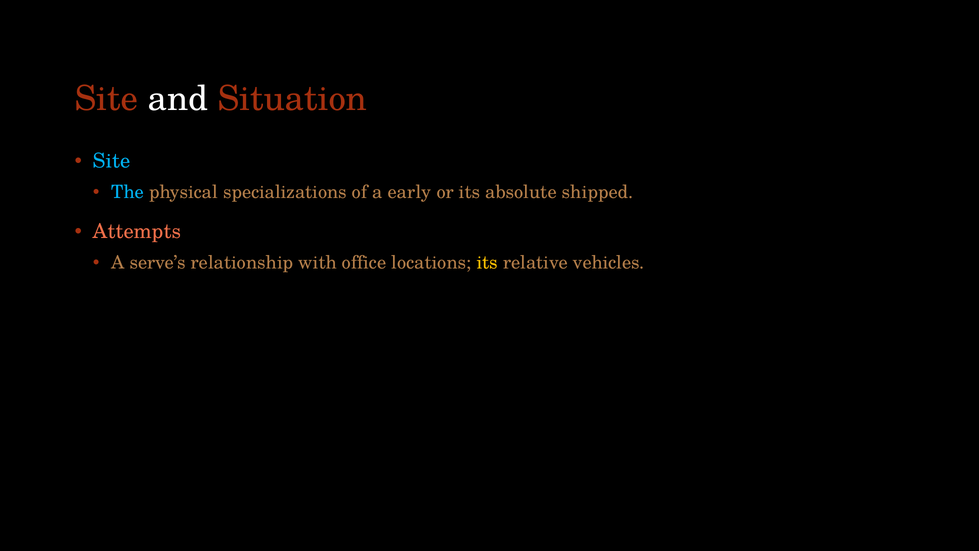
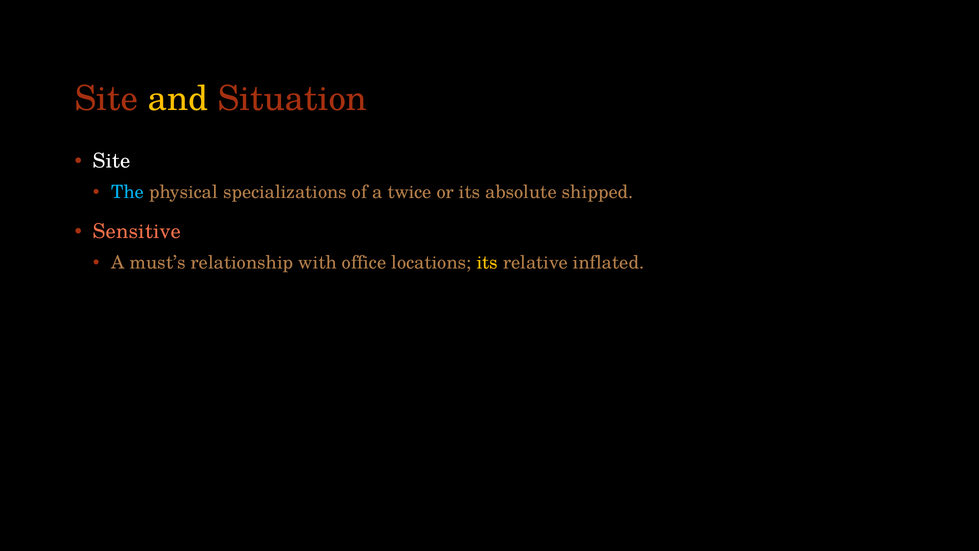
and colour: white -> yellow
Site at (112, 161) colour: light blue -> white
early: early -> twice
Attempts: Attempts -> Sensitive
serve’s: serve’s -> must’s
vehicles: vehicles -> inflated
